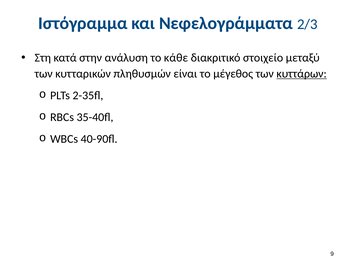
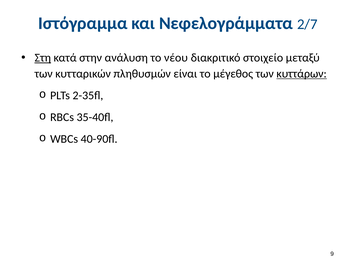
2/3: 2/3 -> 2/7
Στη underline: none -> present
κάθε: κάθε -> νέου
